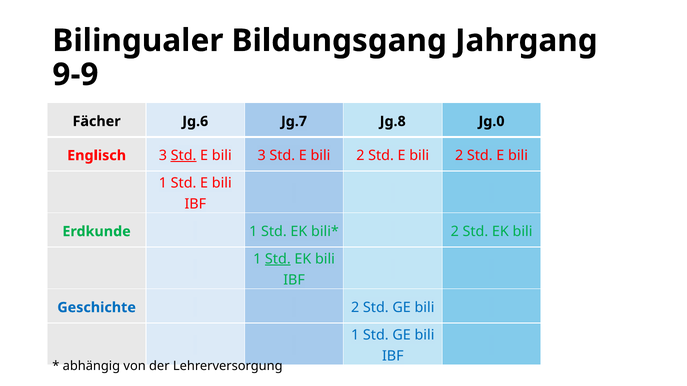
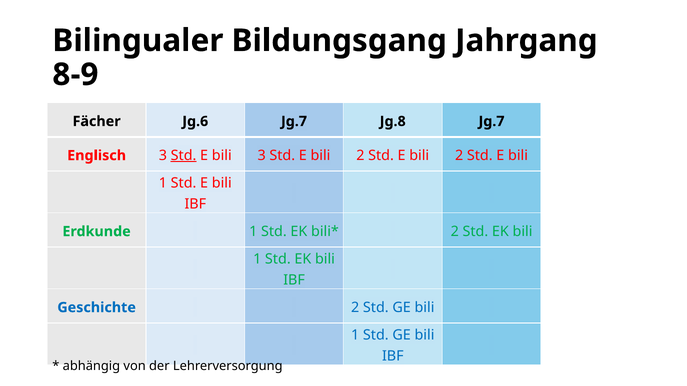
9-9: 9-9 -> 8-9
Jg.8 Jg.0: Jg.0 -> Jg.7
Std at (278, 259) underline: present -> none
